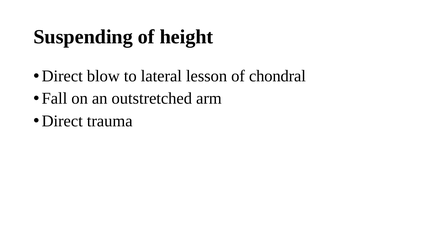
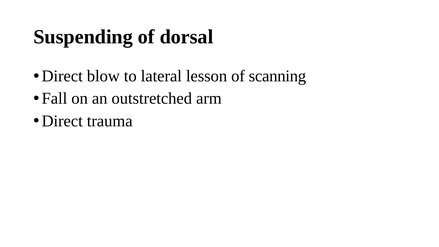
height: height -> dorsal
chondral: chondral -> scanning
